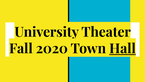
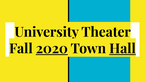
2020 underline: none -> present
